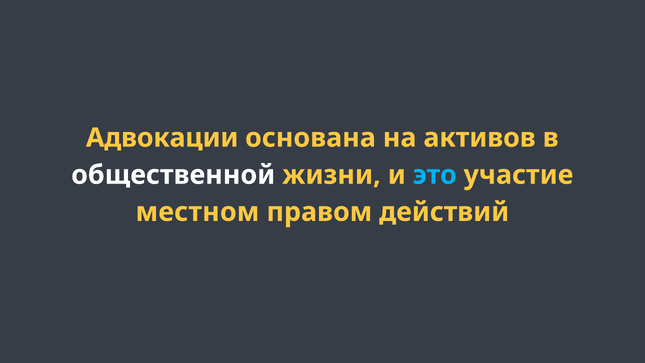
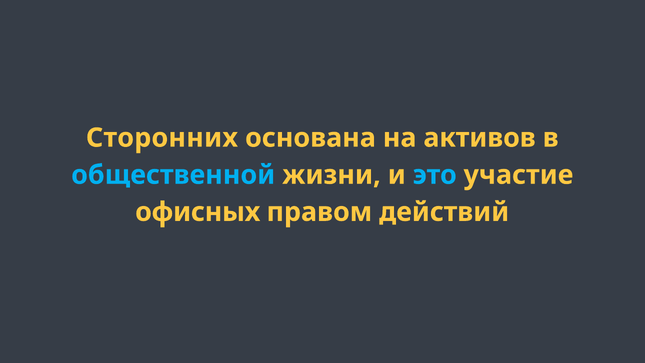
Адвокации: Адвокации -> Сторонних
общественной colour: white -> light blue
местном: местном -> офисных
